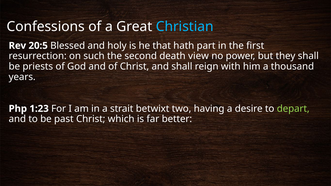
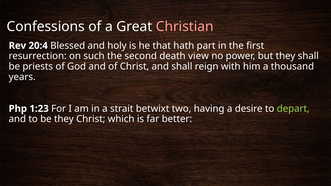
Christian colour: light blue -> pink
20:5: 20:5 -> 20:4
be past: past -> they
